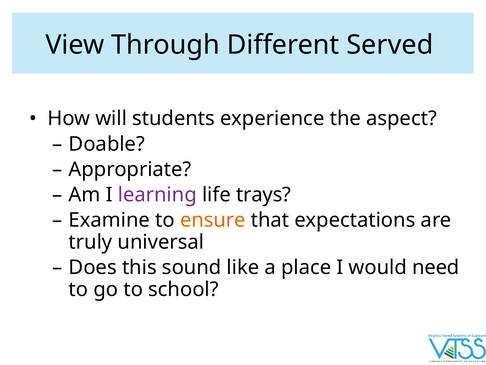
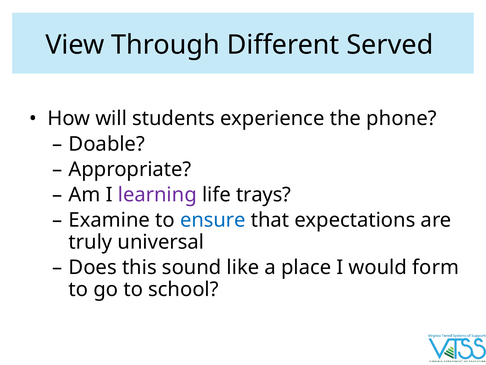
aspect: aspect -> phone
ensure colour: orange -> blue
need: need -> form
